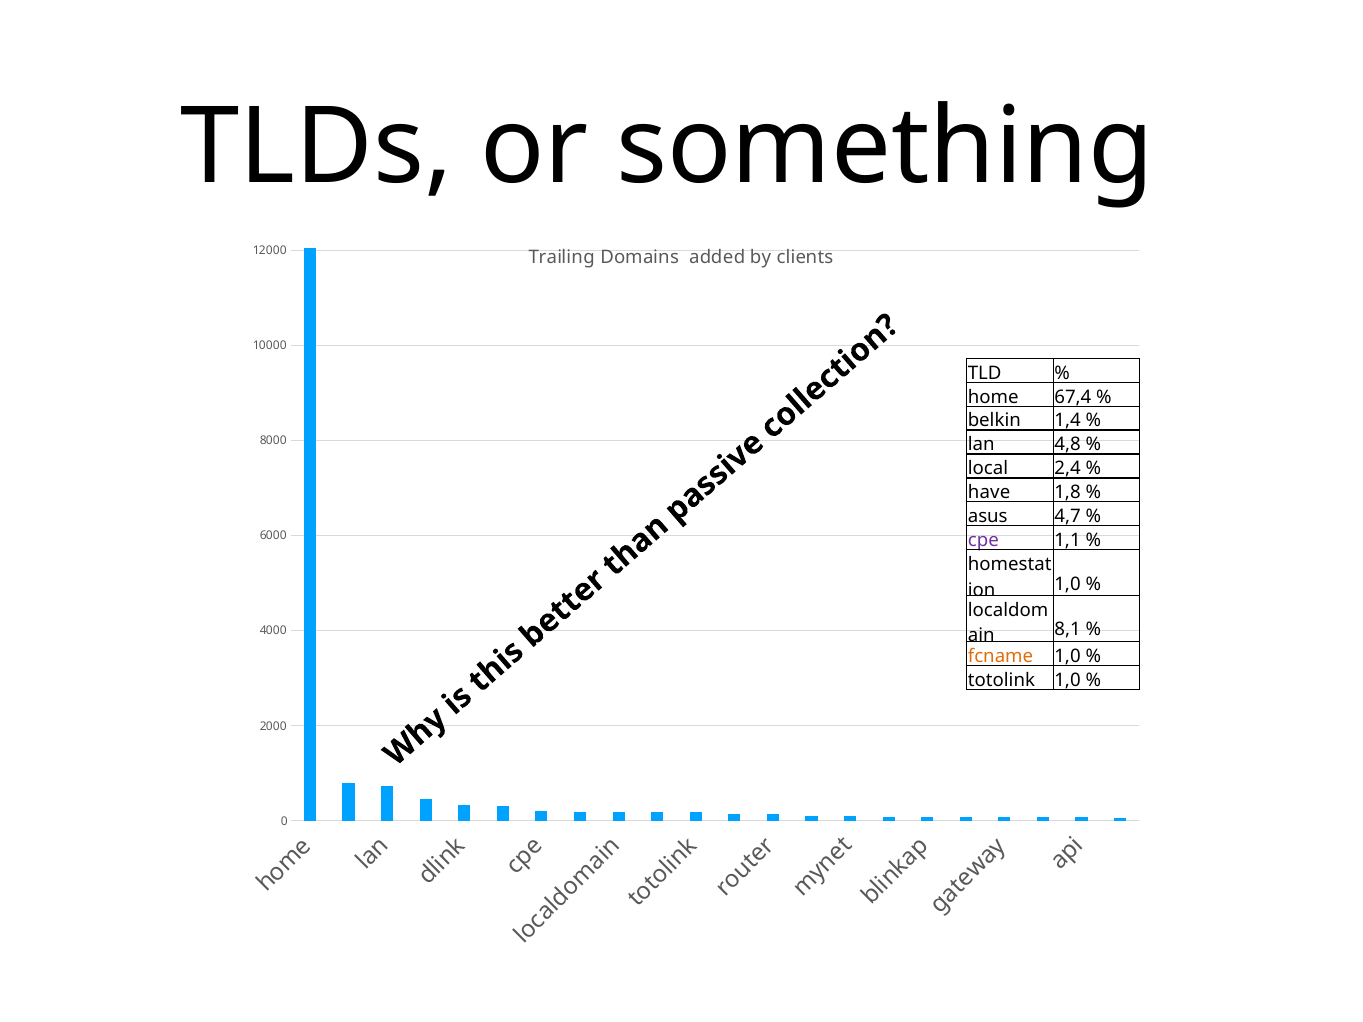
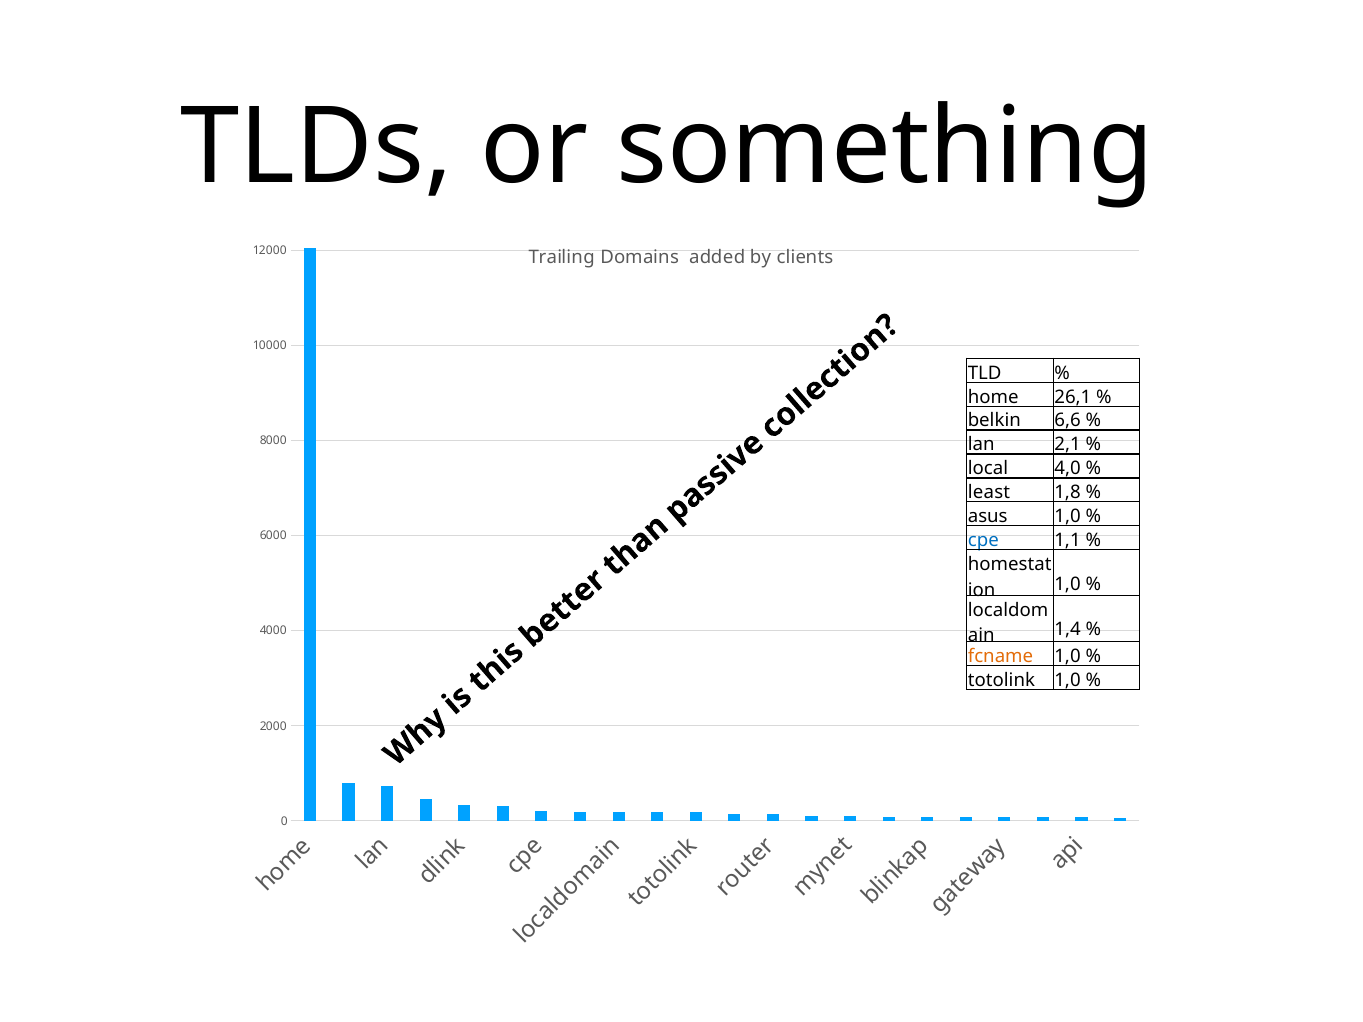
67,4: 67,4 -> 26,1
1,4: 1,4 -> 6,6
4,8: 4,8 -> 2,1
2,4: 2,4 -> 4,0
have: have -> least
asus 4,7: 4,7 -> 1,0
cpe colour: purple -> blue
8,1: 8,1 -> 1,4
